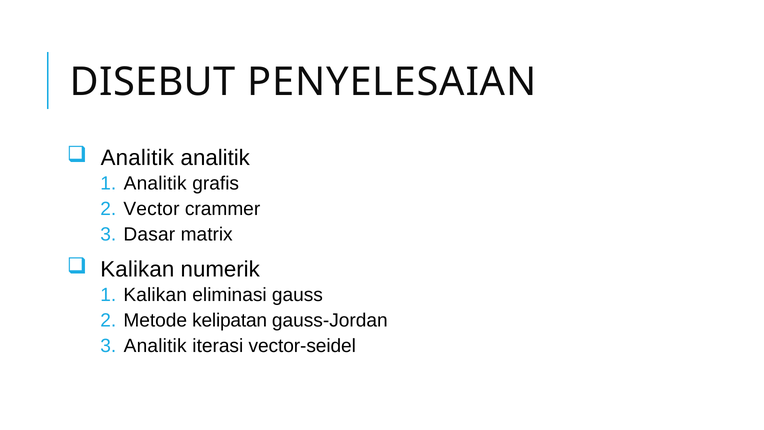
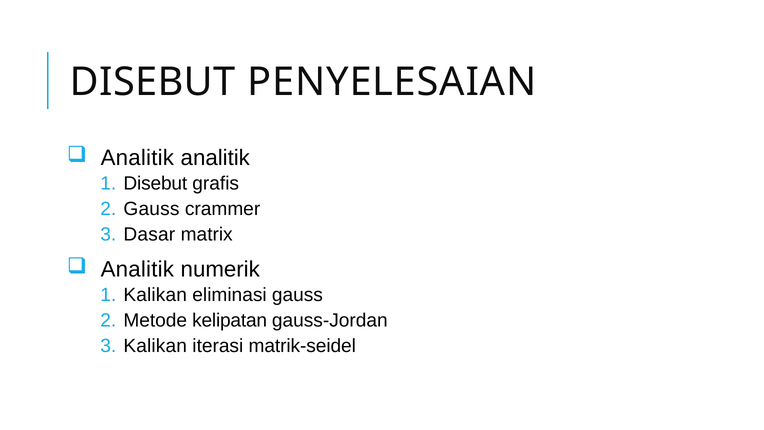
Analitik at (155, 184): Analitik -> Disebut
Vector at (151, 209): Vector -> Gauss
Kalikan at (137, 269): Kalikan -> Analitik
Analitik at (155, 346): Analitik -> Kalikan
vector-seidel: vector-seidel -> matrik-seidel
